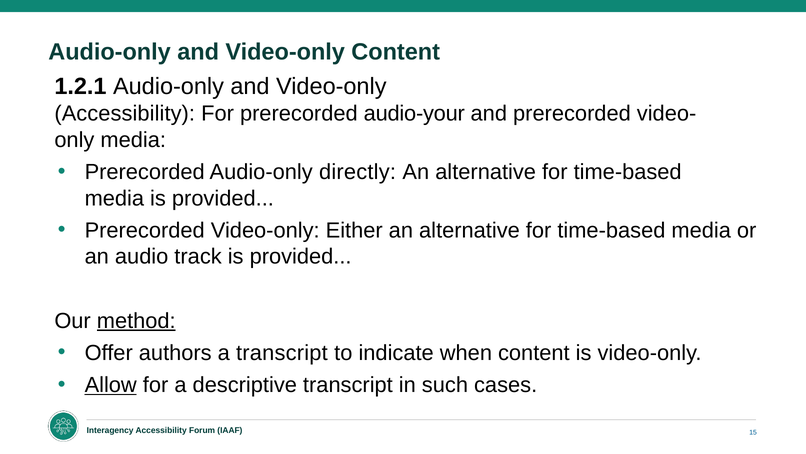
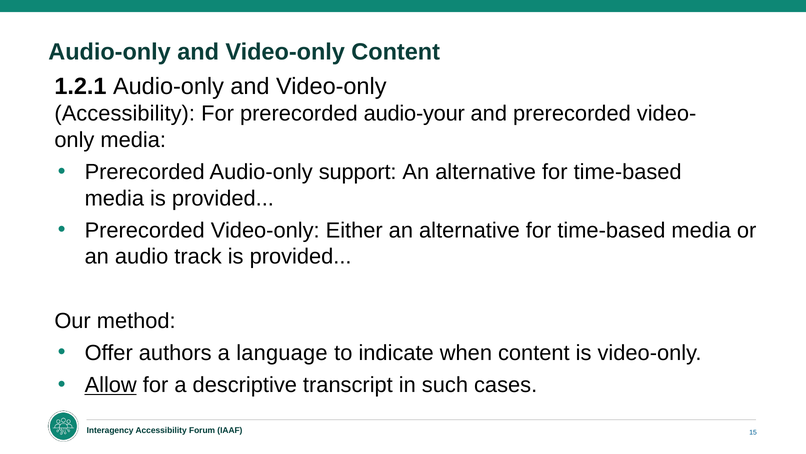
directly: directly -> support
method underline: present -> none
a transcript: transcript -> language
